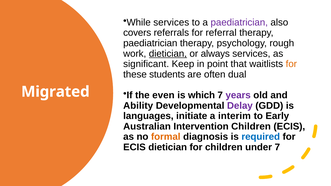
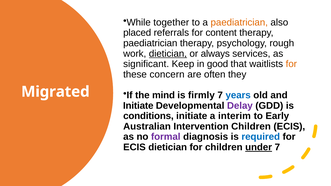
While services: services -> together
paediatrician at (239, 22) colour: purple -> orange
covers: covers -> placed
referral: referral -> content
point: point -> good
students: students -> concern
dual: dual -> they
even: even -> mind
which: which -> firmly
years colour: purple -> blue
Ability at (138, 106): Ability -> Initiate
languages: languages -> conditions
formal colour: orange -> purple
under underline: none -> present
